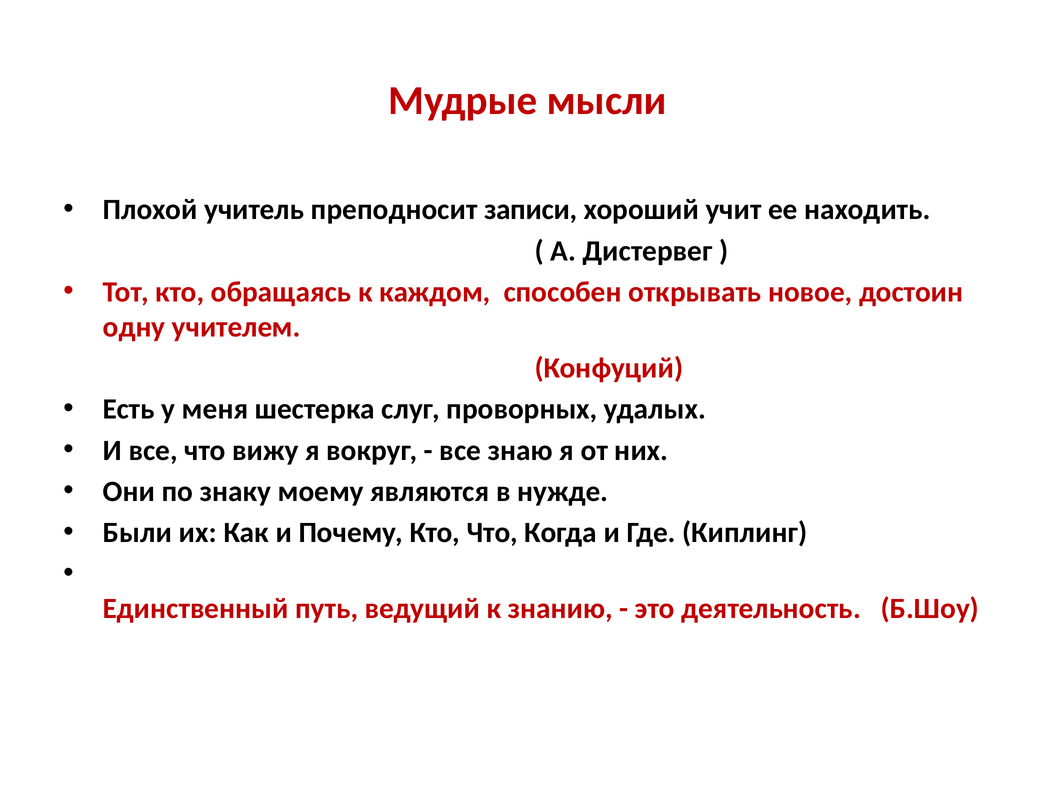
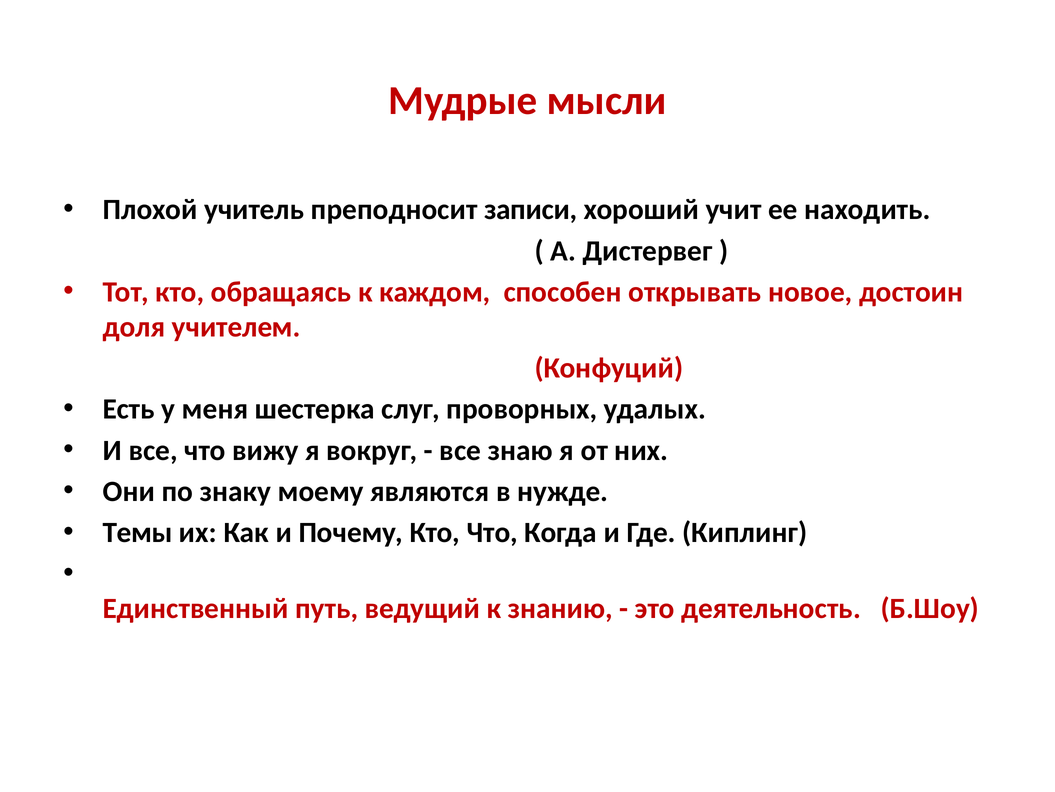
одну: одну -> доля
Были: Были -> Темы
